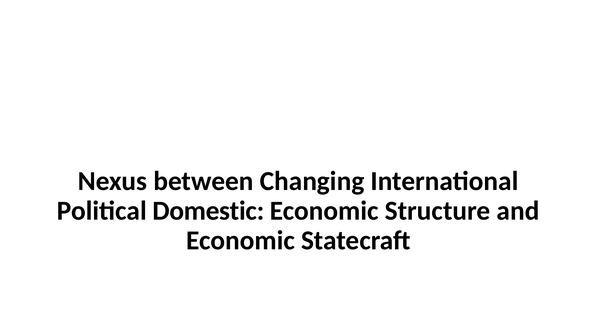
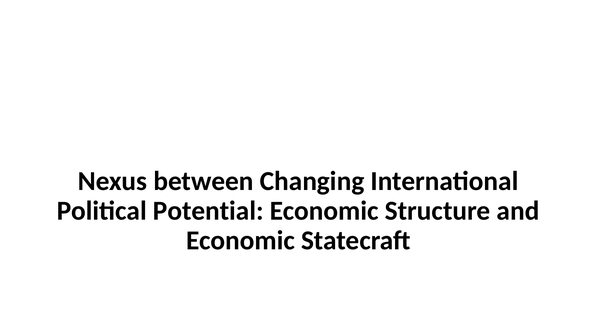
Domestic: Domestic -> Potential
